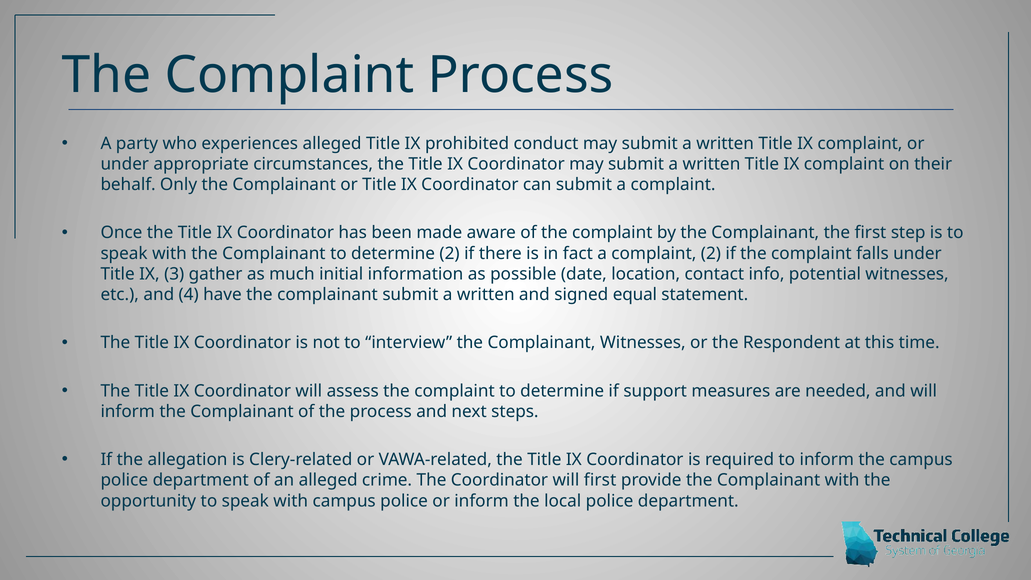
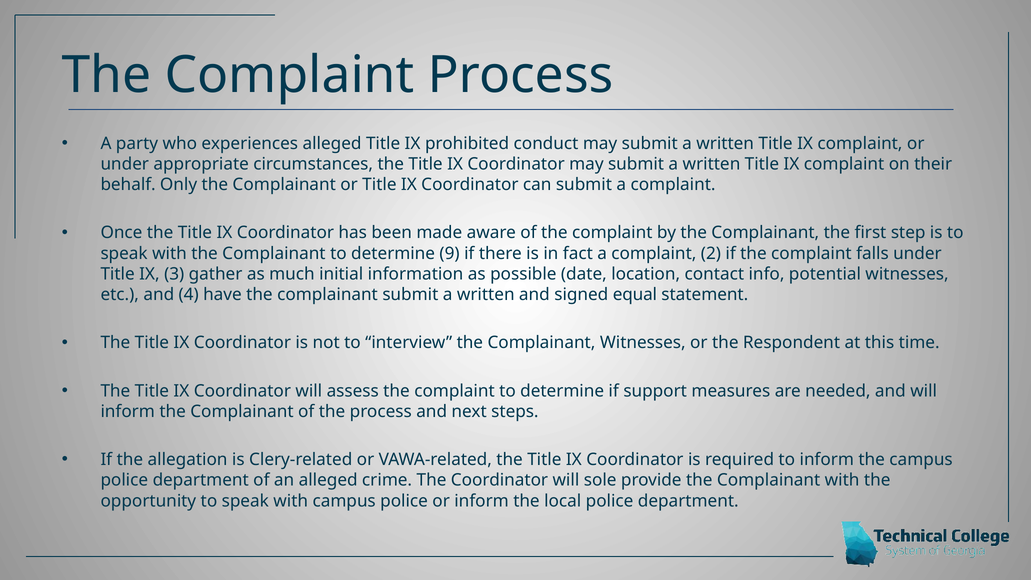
determine 2: 2 -> 9
will first: first -> sole
